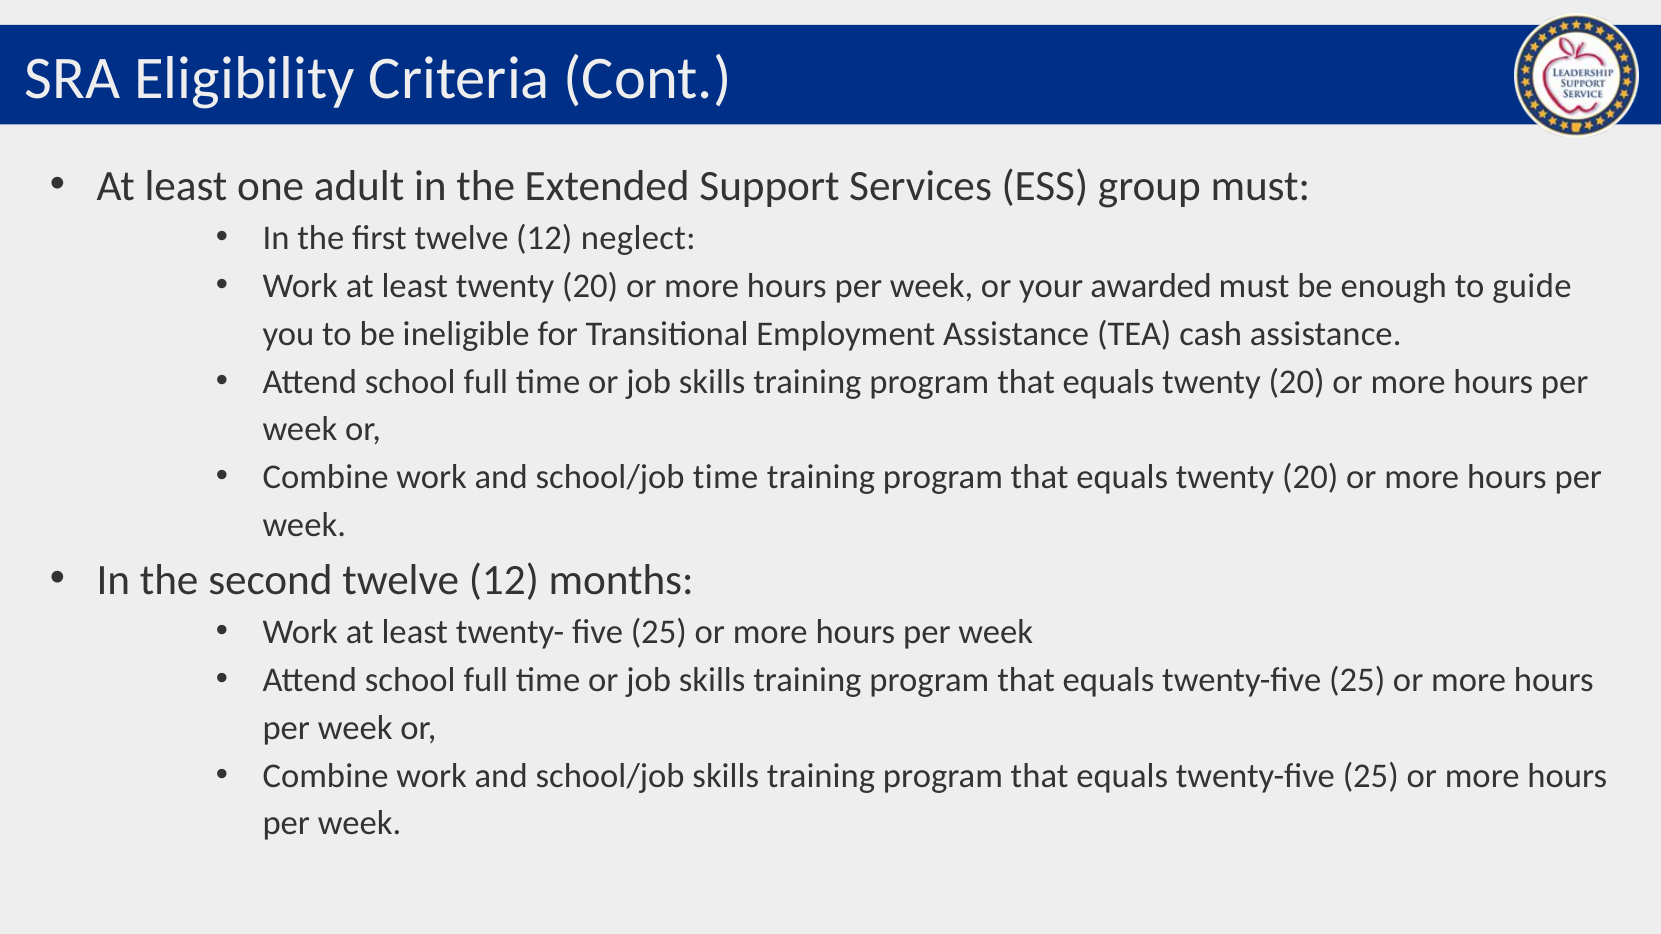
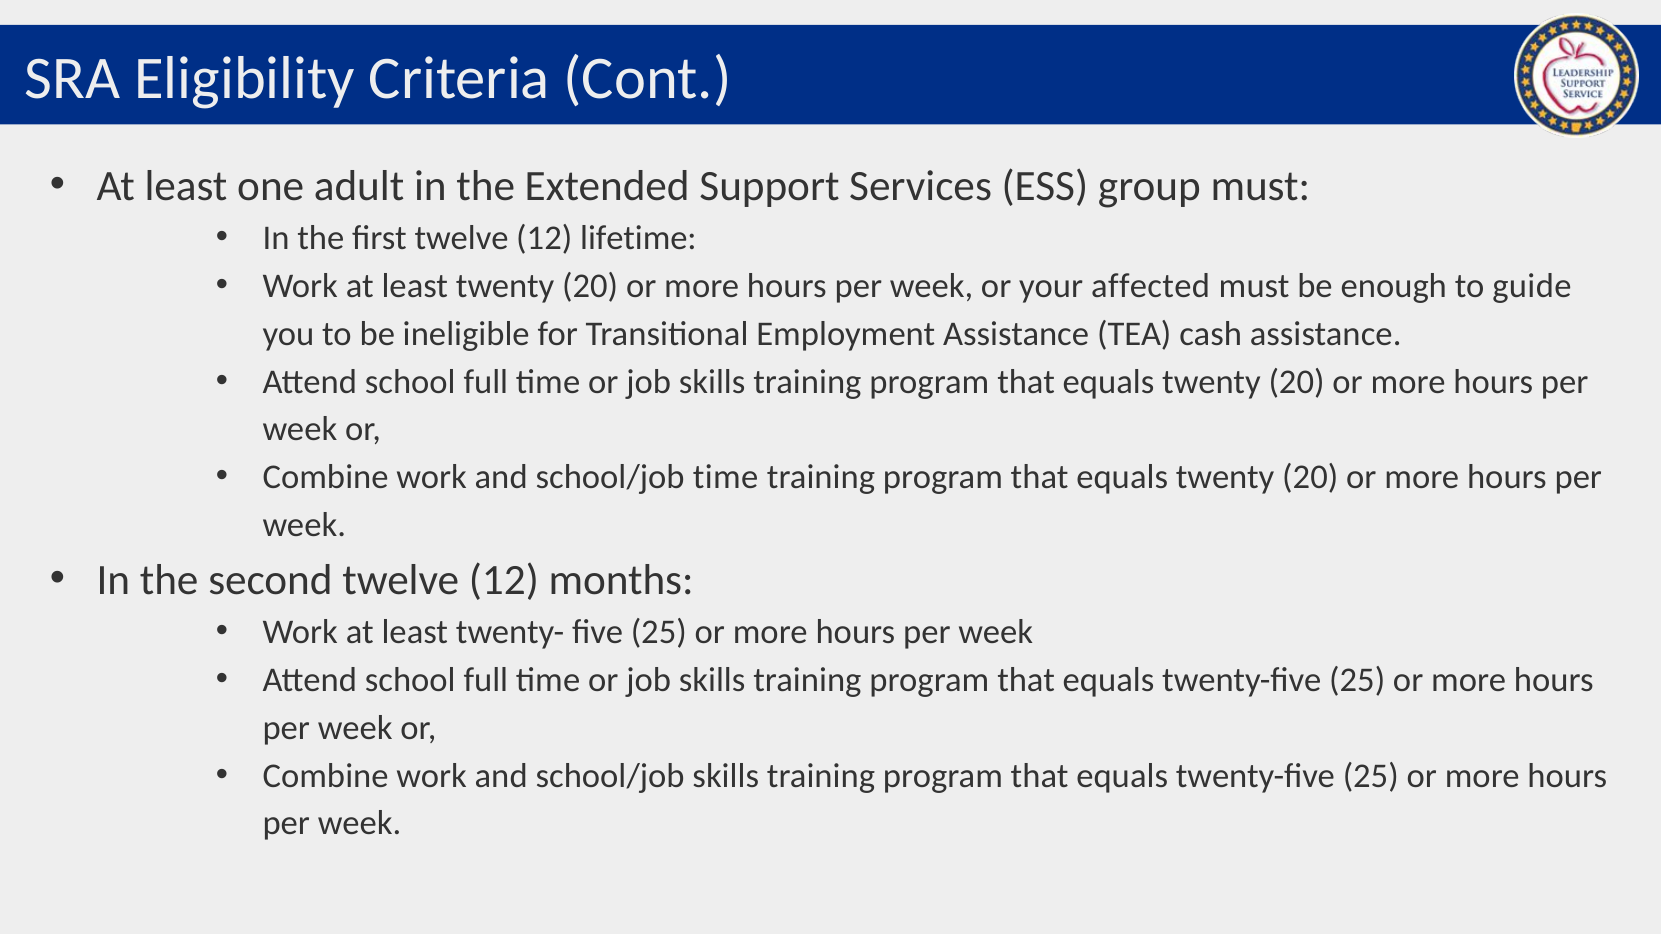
neglect: neglect -> lifetime
awarded: awarded -> affected
